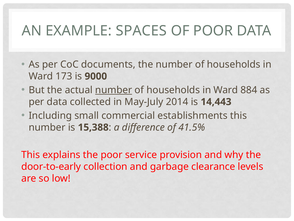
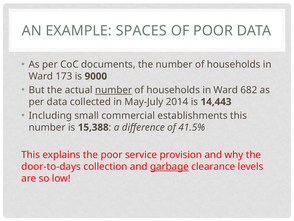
884: 884 -> 682
door-to-early: door-to-early -> door-to-days
garbage underline: none -> present
